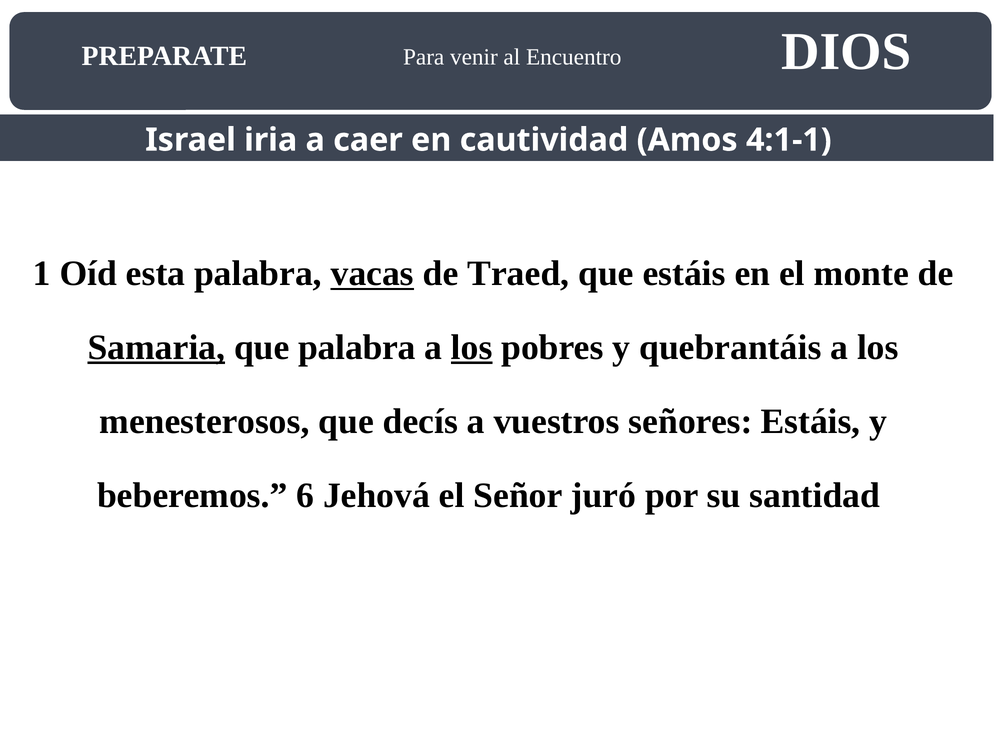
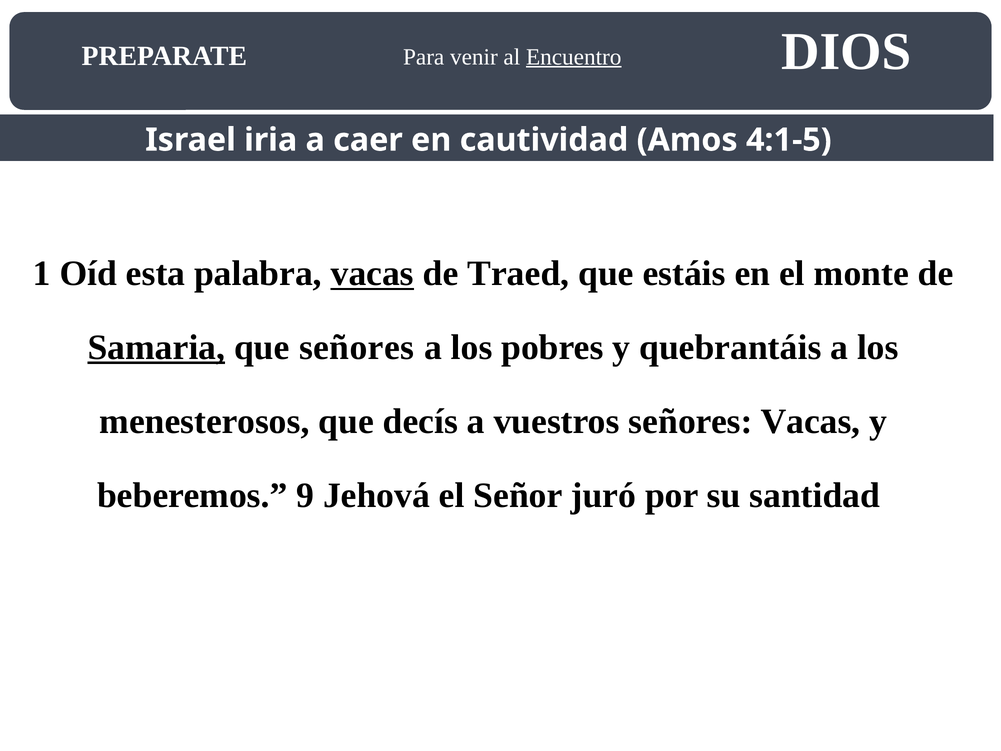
Encuentro underline: none -> present
4:1-1: 4:1-1 -> 4:1-5
que palabra: palabra -> señores
los at (472, 347) underline: present -> none
señores Estáis: Estáis -> Vacas
6: 6 -> 9
